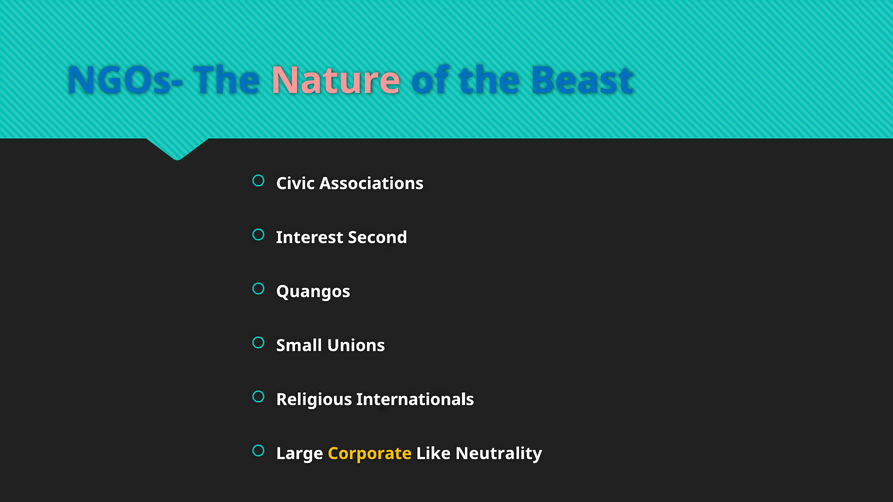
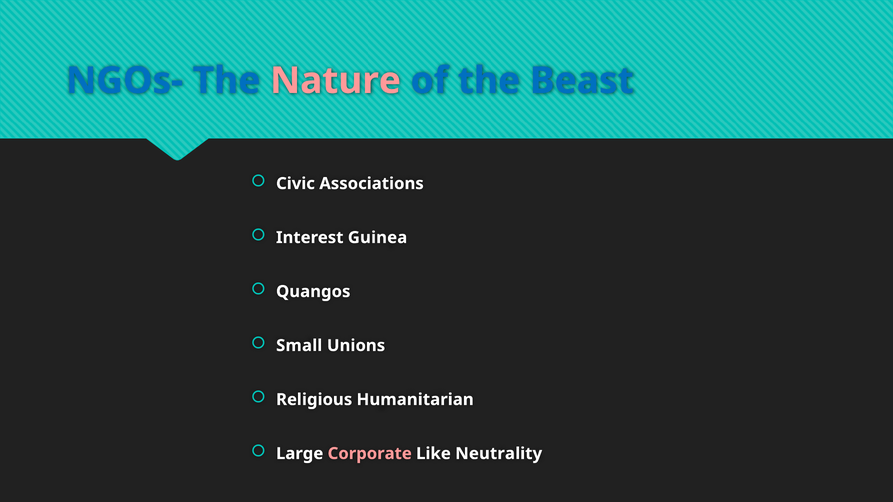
Second: Second -> Guinea
Internationals: Internationals -> Humanitarian
Corporate colour: yellow -> pink
